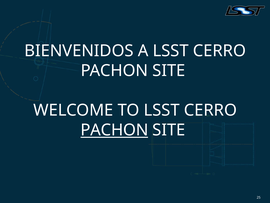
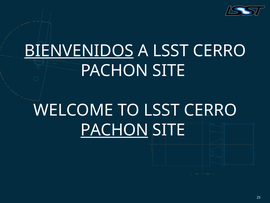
BIENVENIDOS underline: none -> present
